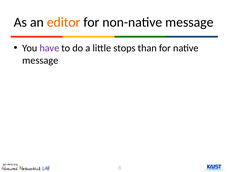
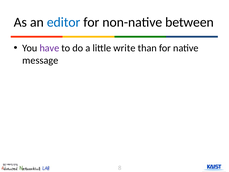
editor colour: orange -> blue
non-native message: message -> between
stops: stops -> write
